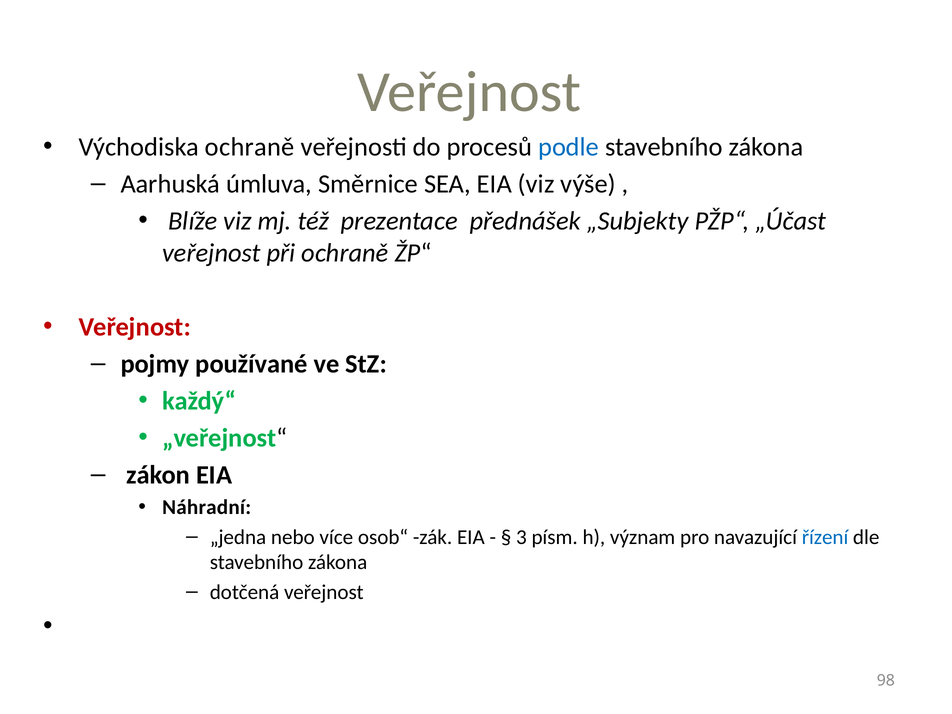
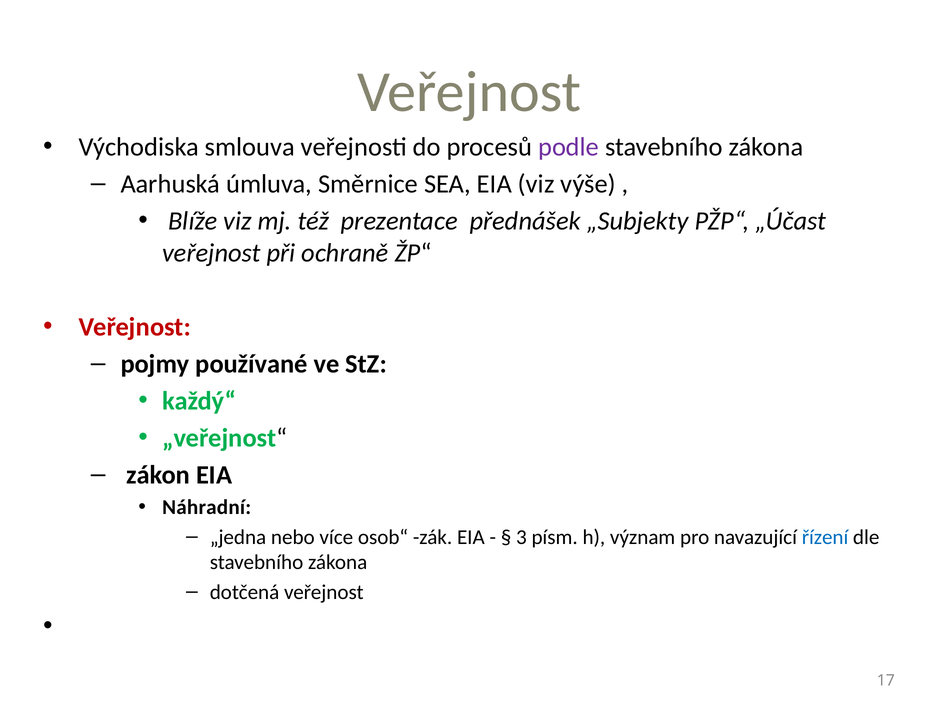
Východiska ochraně: ochraně -> smlouva
podle colour: blue -> purple
98: 98 -> 17
